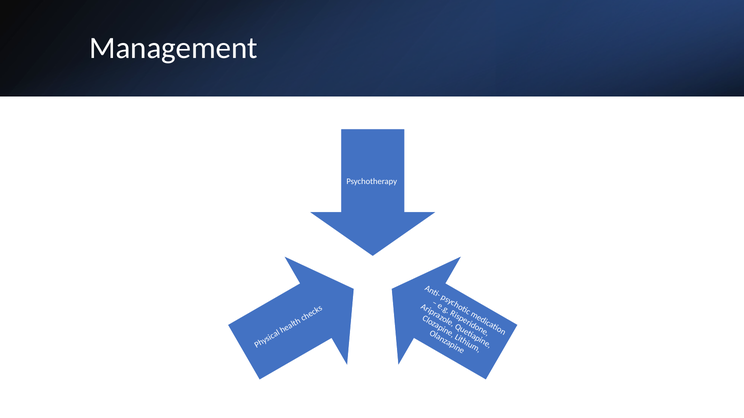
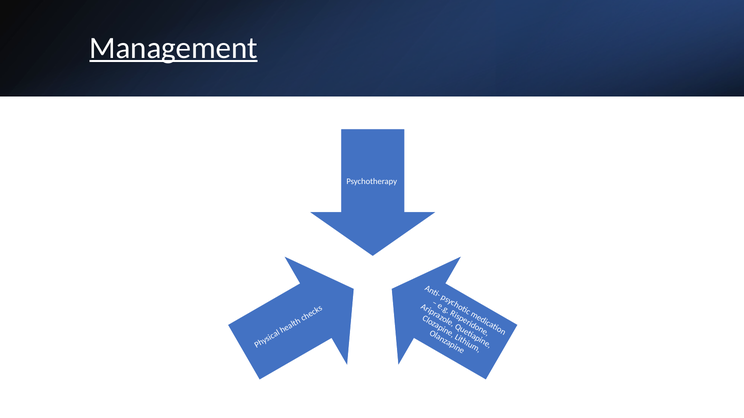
Management underline: none -> present
